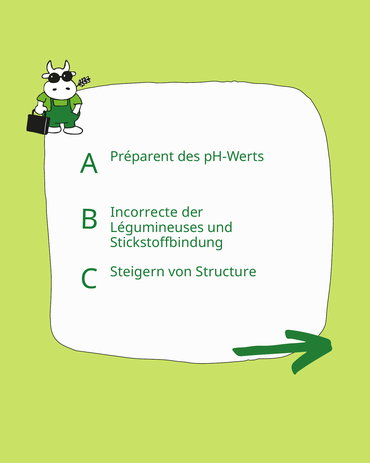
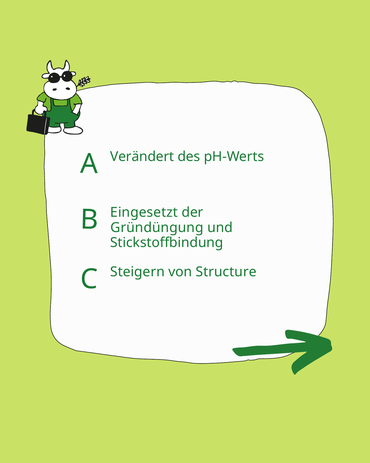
Préparent: Préparent -> Verändert
Incorrecte: Incorrecte -> Eingesetzt
Légumineuses: Légumineuses -> Gründüngung
